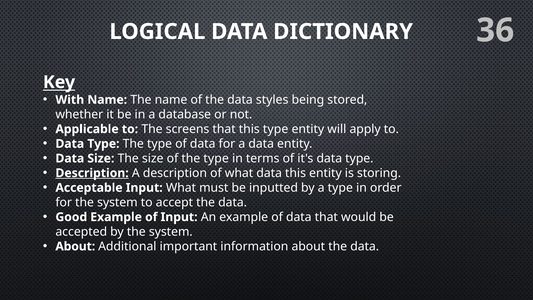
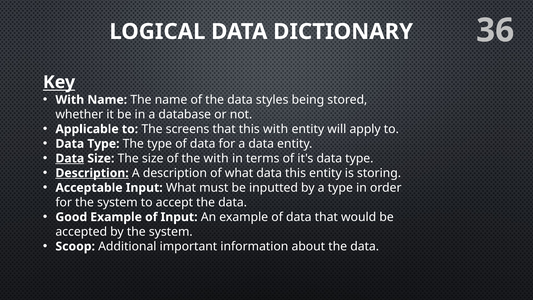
this type: type -> with
Data at (70, 158) underline: none -> present
of the type: type -> with
About at (75, 246): About -> Scoop
